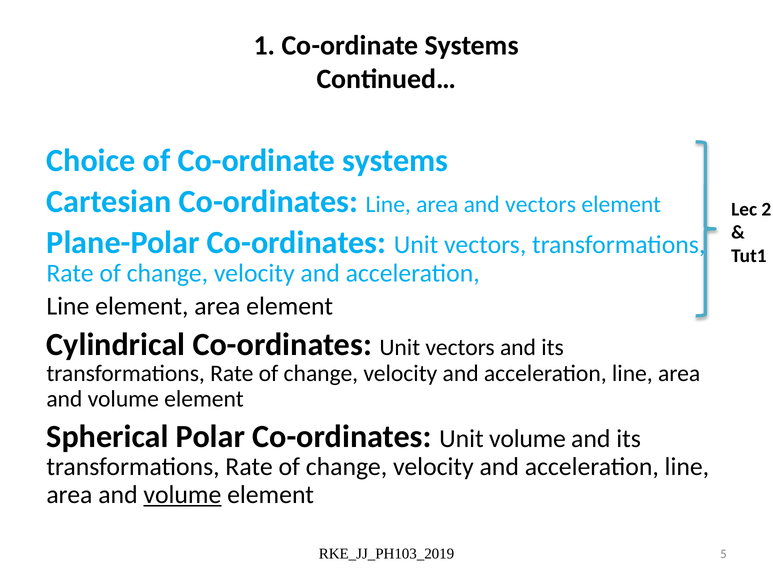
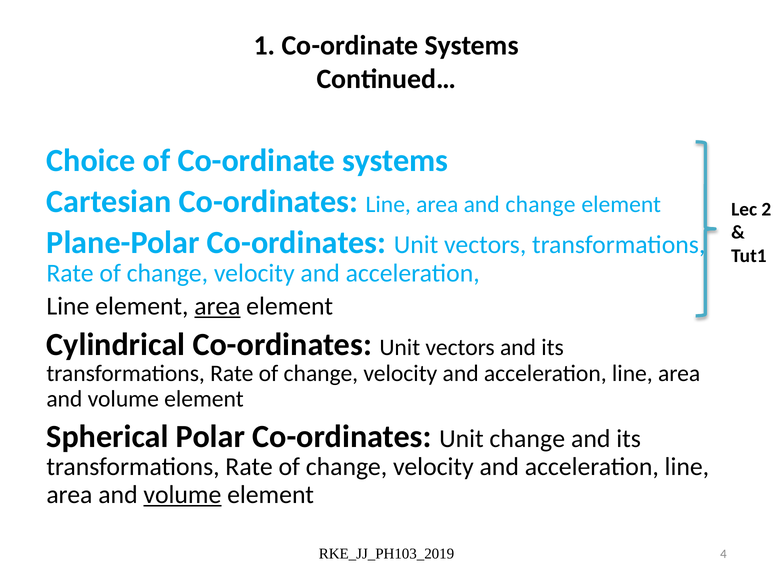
and vectors: vectors -> change
area at (217, 306) underline: none -> present
Unit volume: volume -> change
5: 5 -> 4
